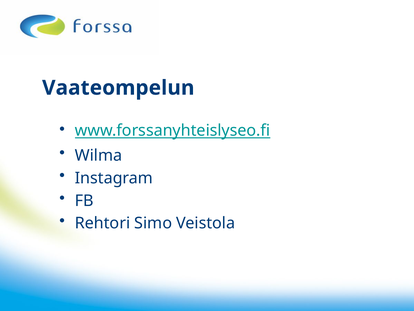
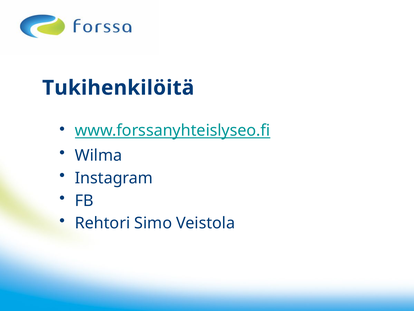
Vaateompelun: Vaateompelun -> Tukihenkilöitä
